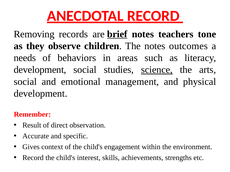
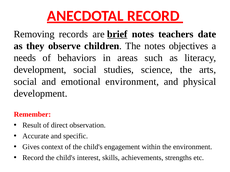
tone: tone -> date
outcomes: outcomes -> objectives
science underline: present -> none
emotional management: management -> environment
